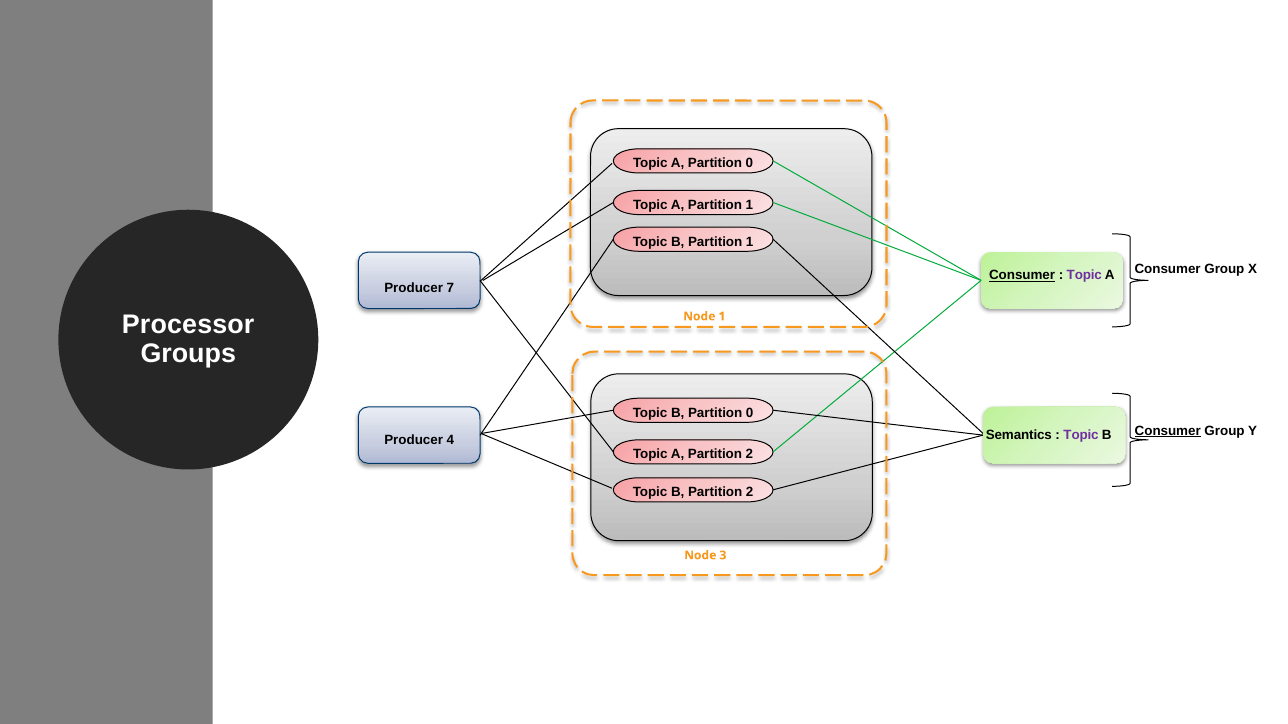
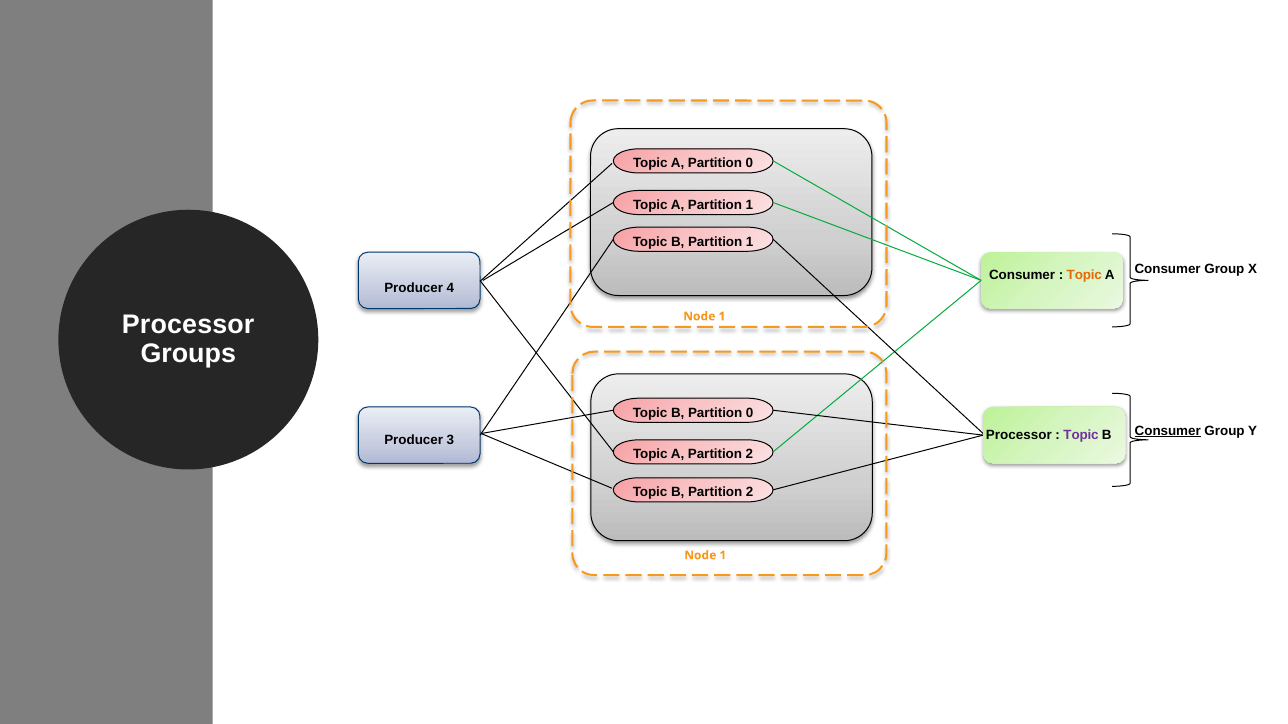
Consumer at (1022, 275) underline: present -> none
Topic at (1084, 275) colour: purple -> orange
7: 7 -> 4
Semantics at (1019, 435): Semantics -> Processor
4: 4 -> 3
3 at (723, 556): 3 -> 1
